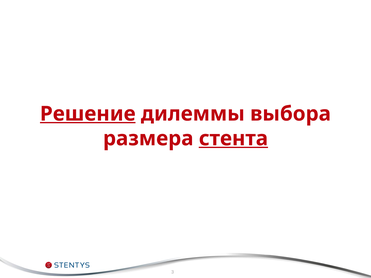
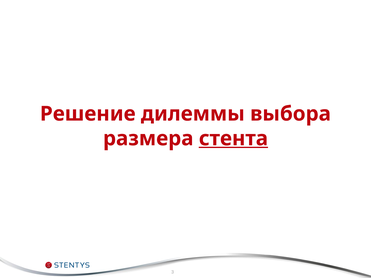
Решение underline: present -> none
